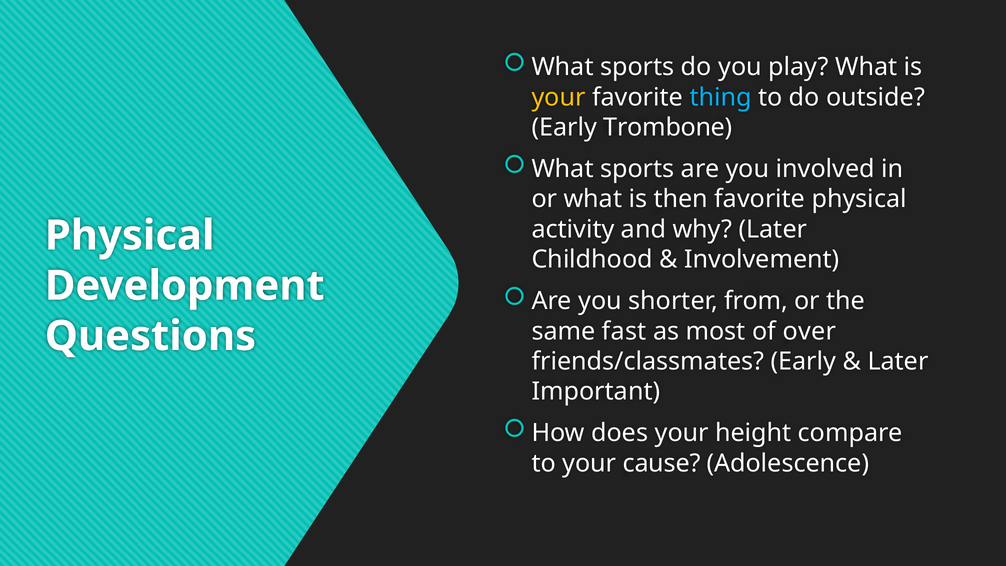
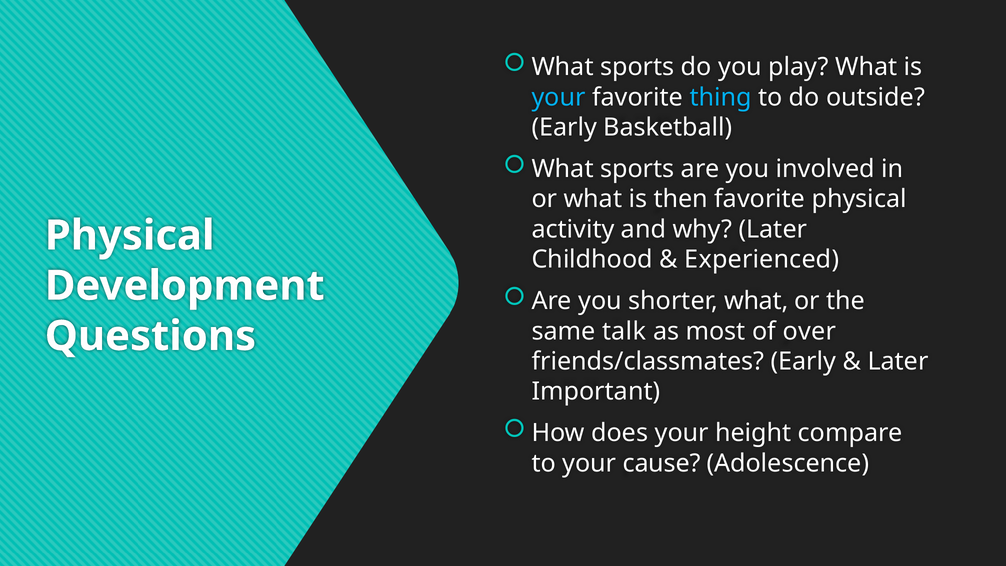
your at (559, 97) colour: yellow -> light blue
Trombone: Trombone -> Basketball
Involvement: Involvement -> Experienced
shorter from: from -> what
fast: fast -> talk
